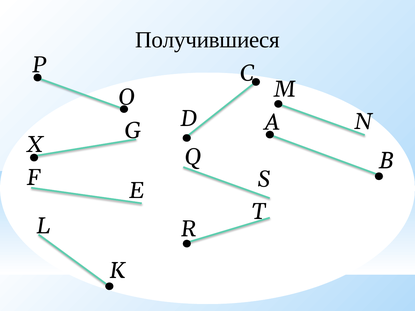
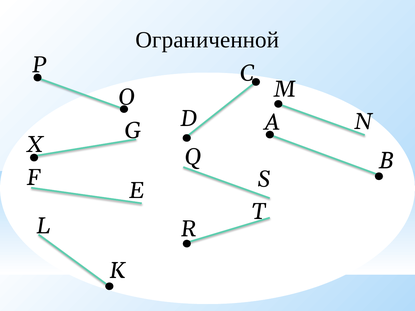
Получившиеся: Получившиеся -> Ограниченной
